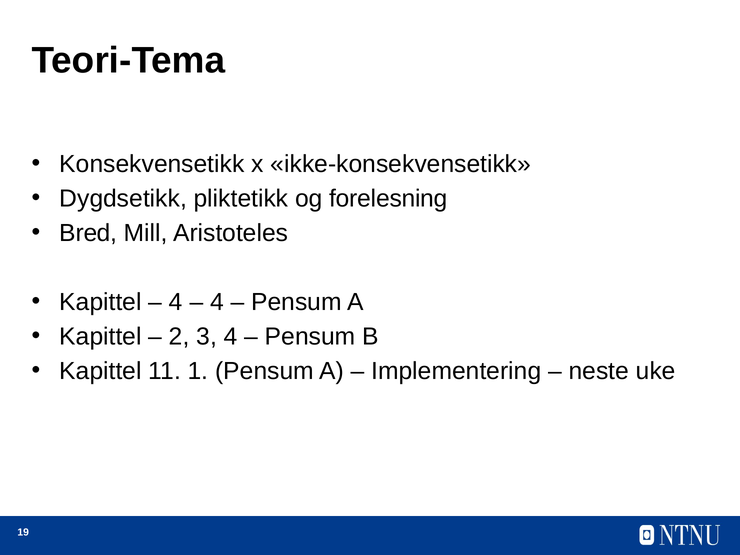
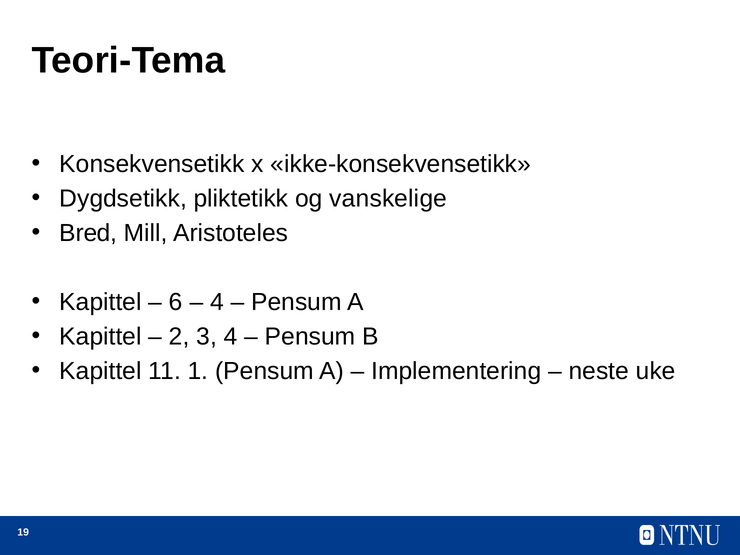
forelesning: forelesning -> vanskelige
4 at (176, 302): 4 -> 6
